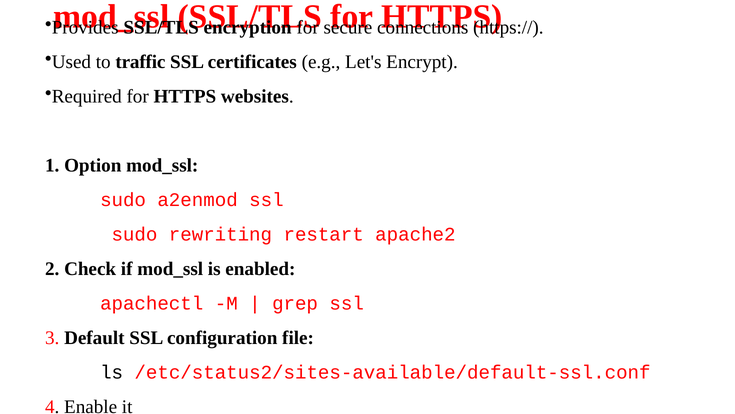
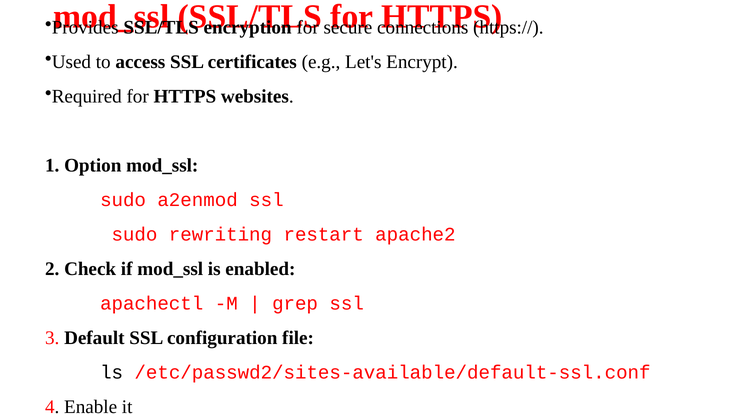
traffic: traffic -> access
/etc/status2/sites-available/default-ssl.conf: /etc/status2/sites-available/default-ssl.conf -> /etc/passwd2/sites-available/default-ssl.conf
